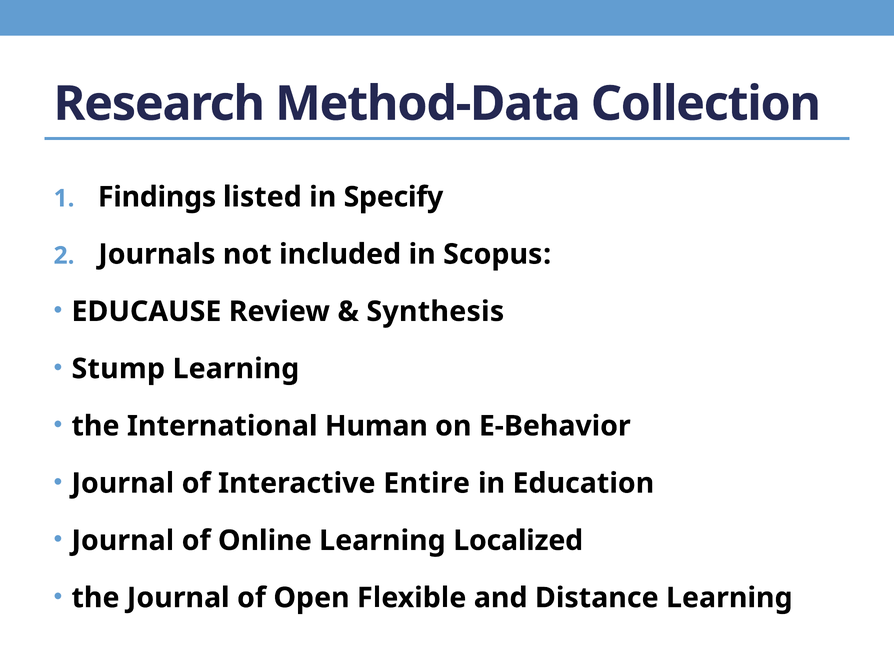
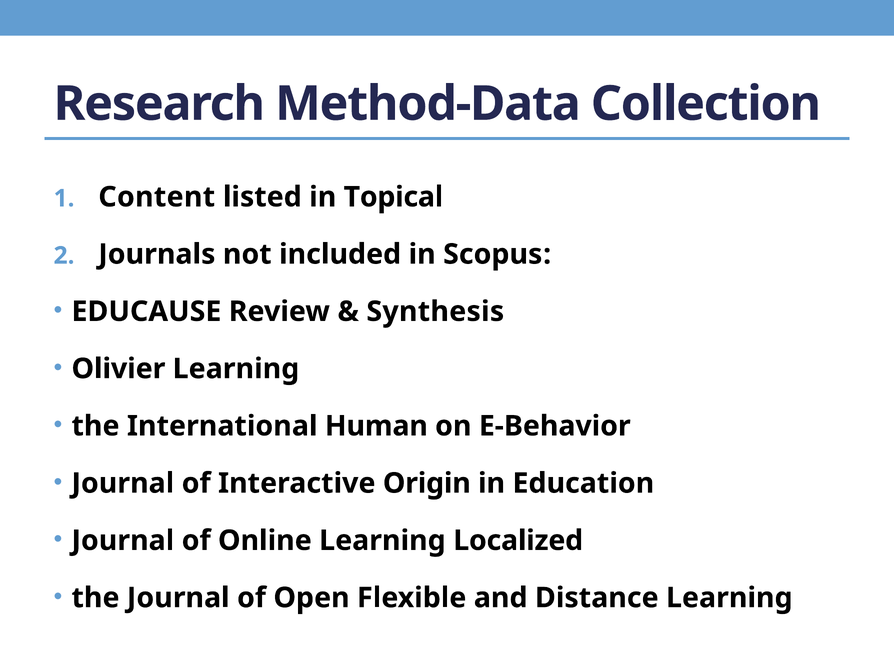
Findings: Findings -> Content
Specify: Specify -> Topical
Stump: Stump -> Olivier
Entire: Entire -> Origin
